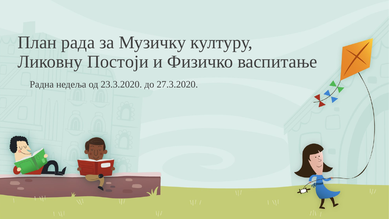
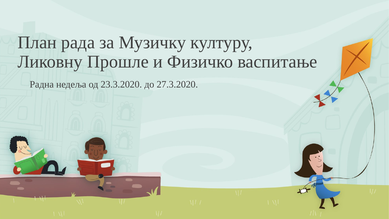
Постоји: Постоји -> Прошле
